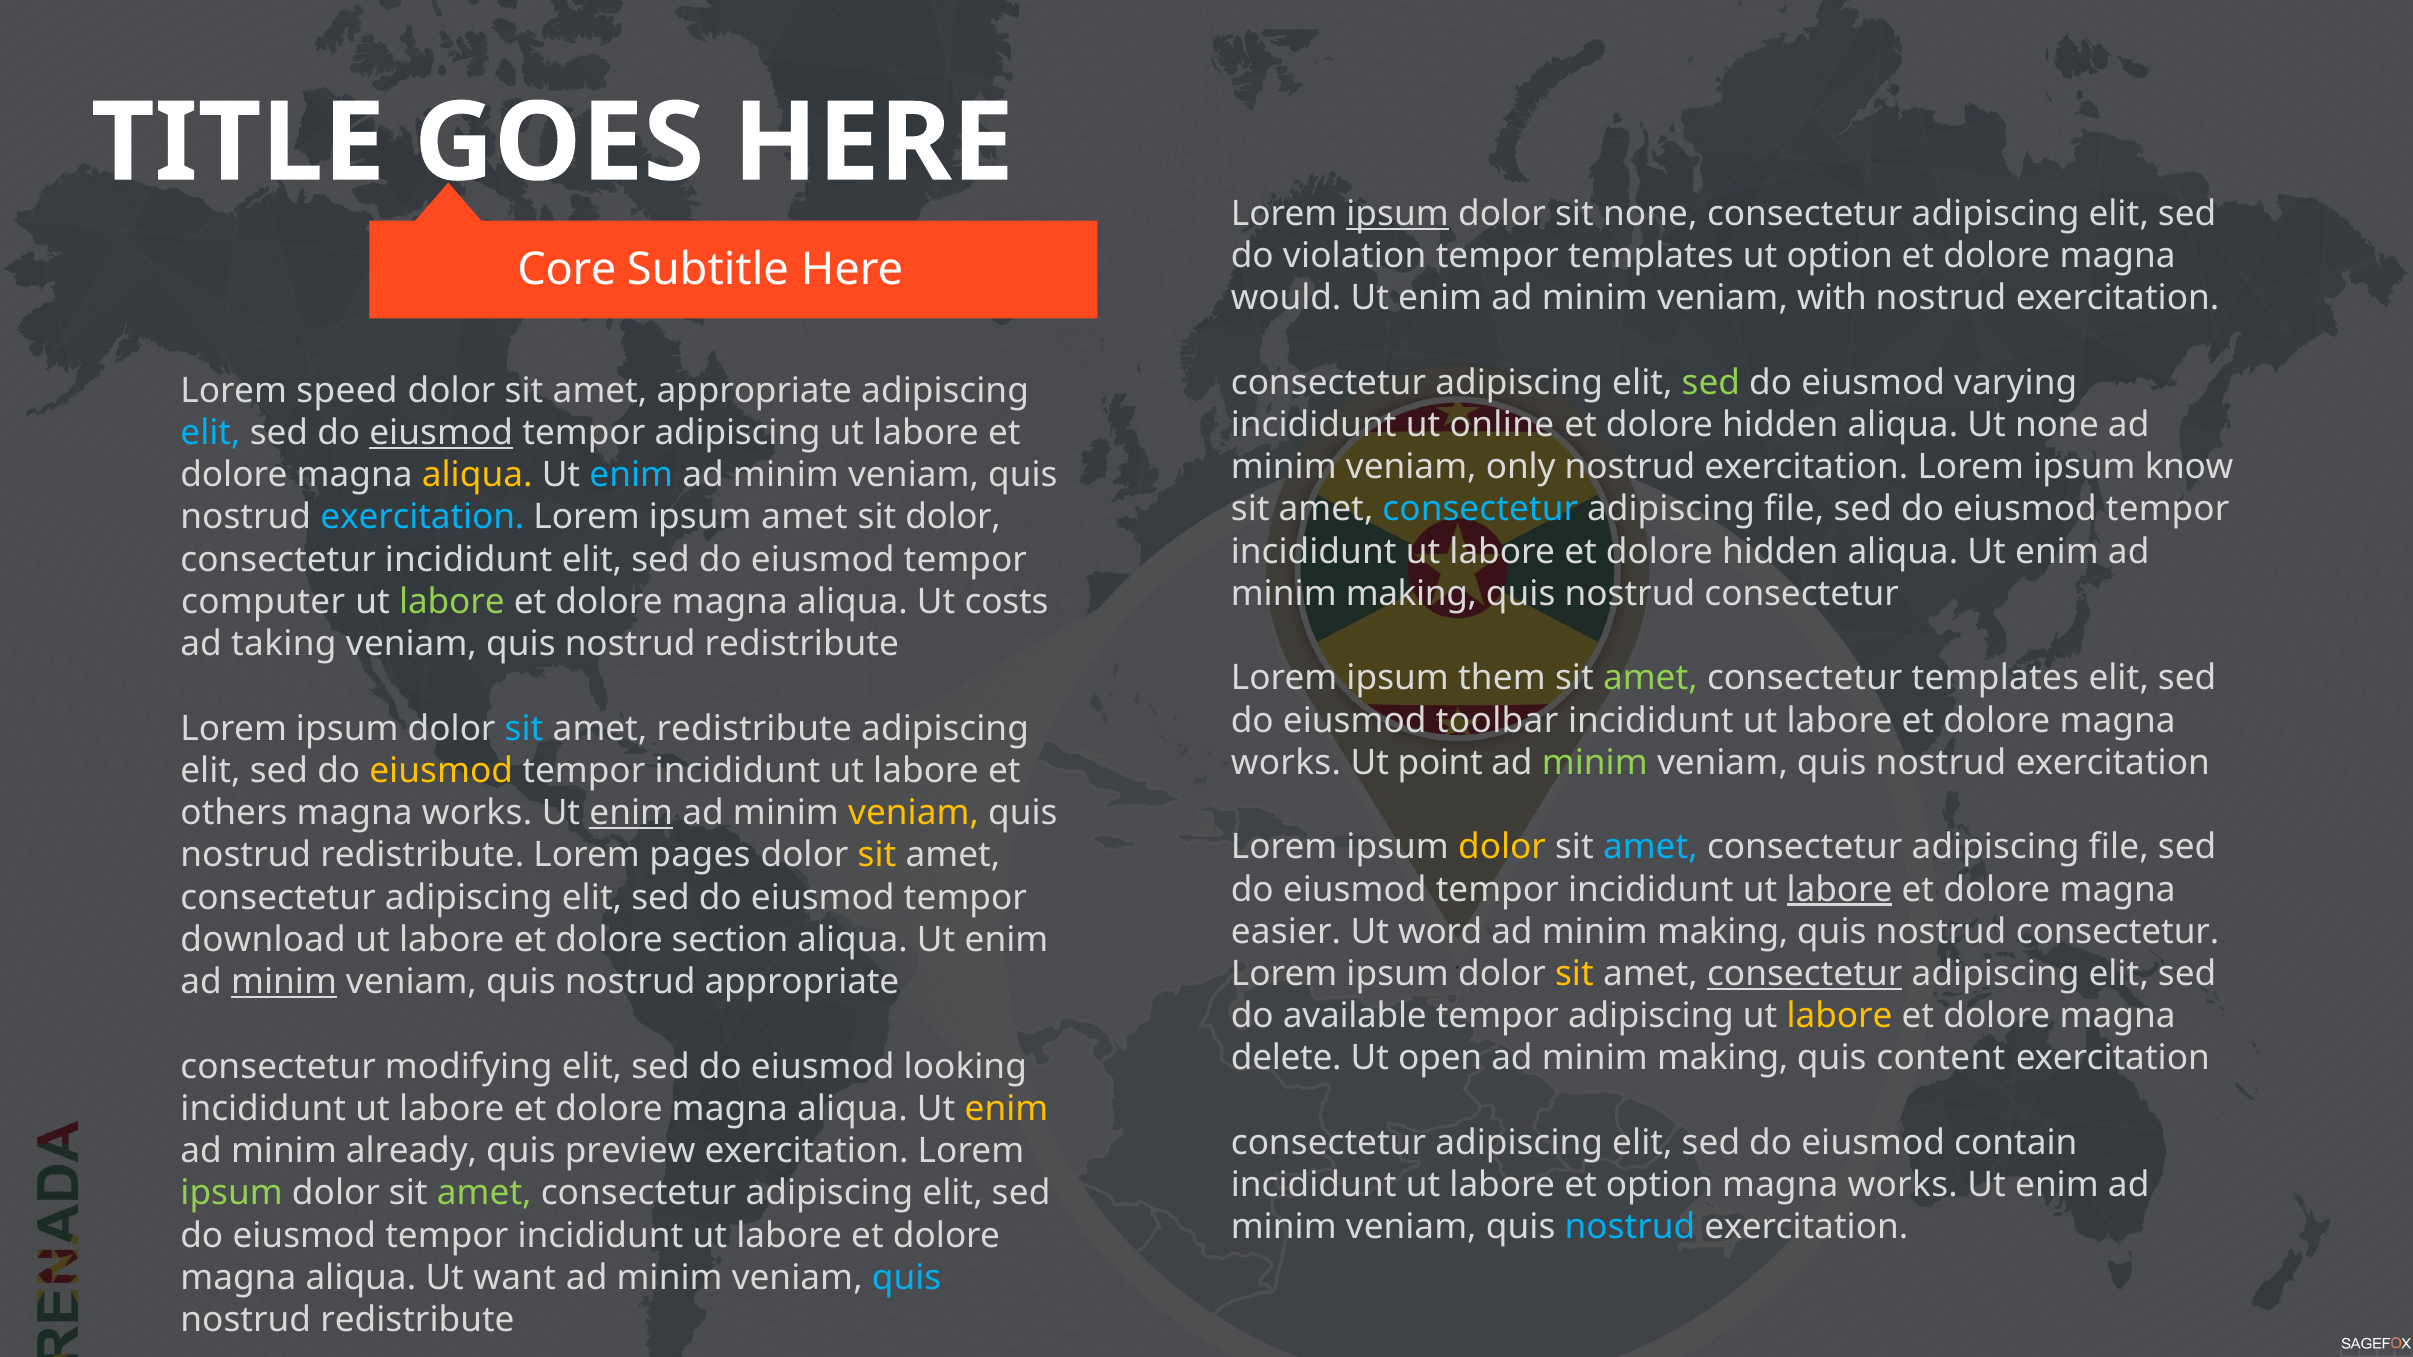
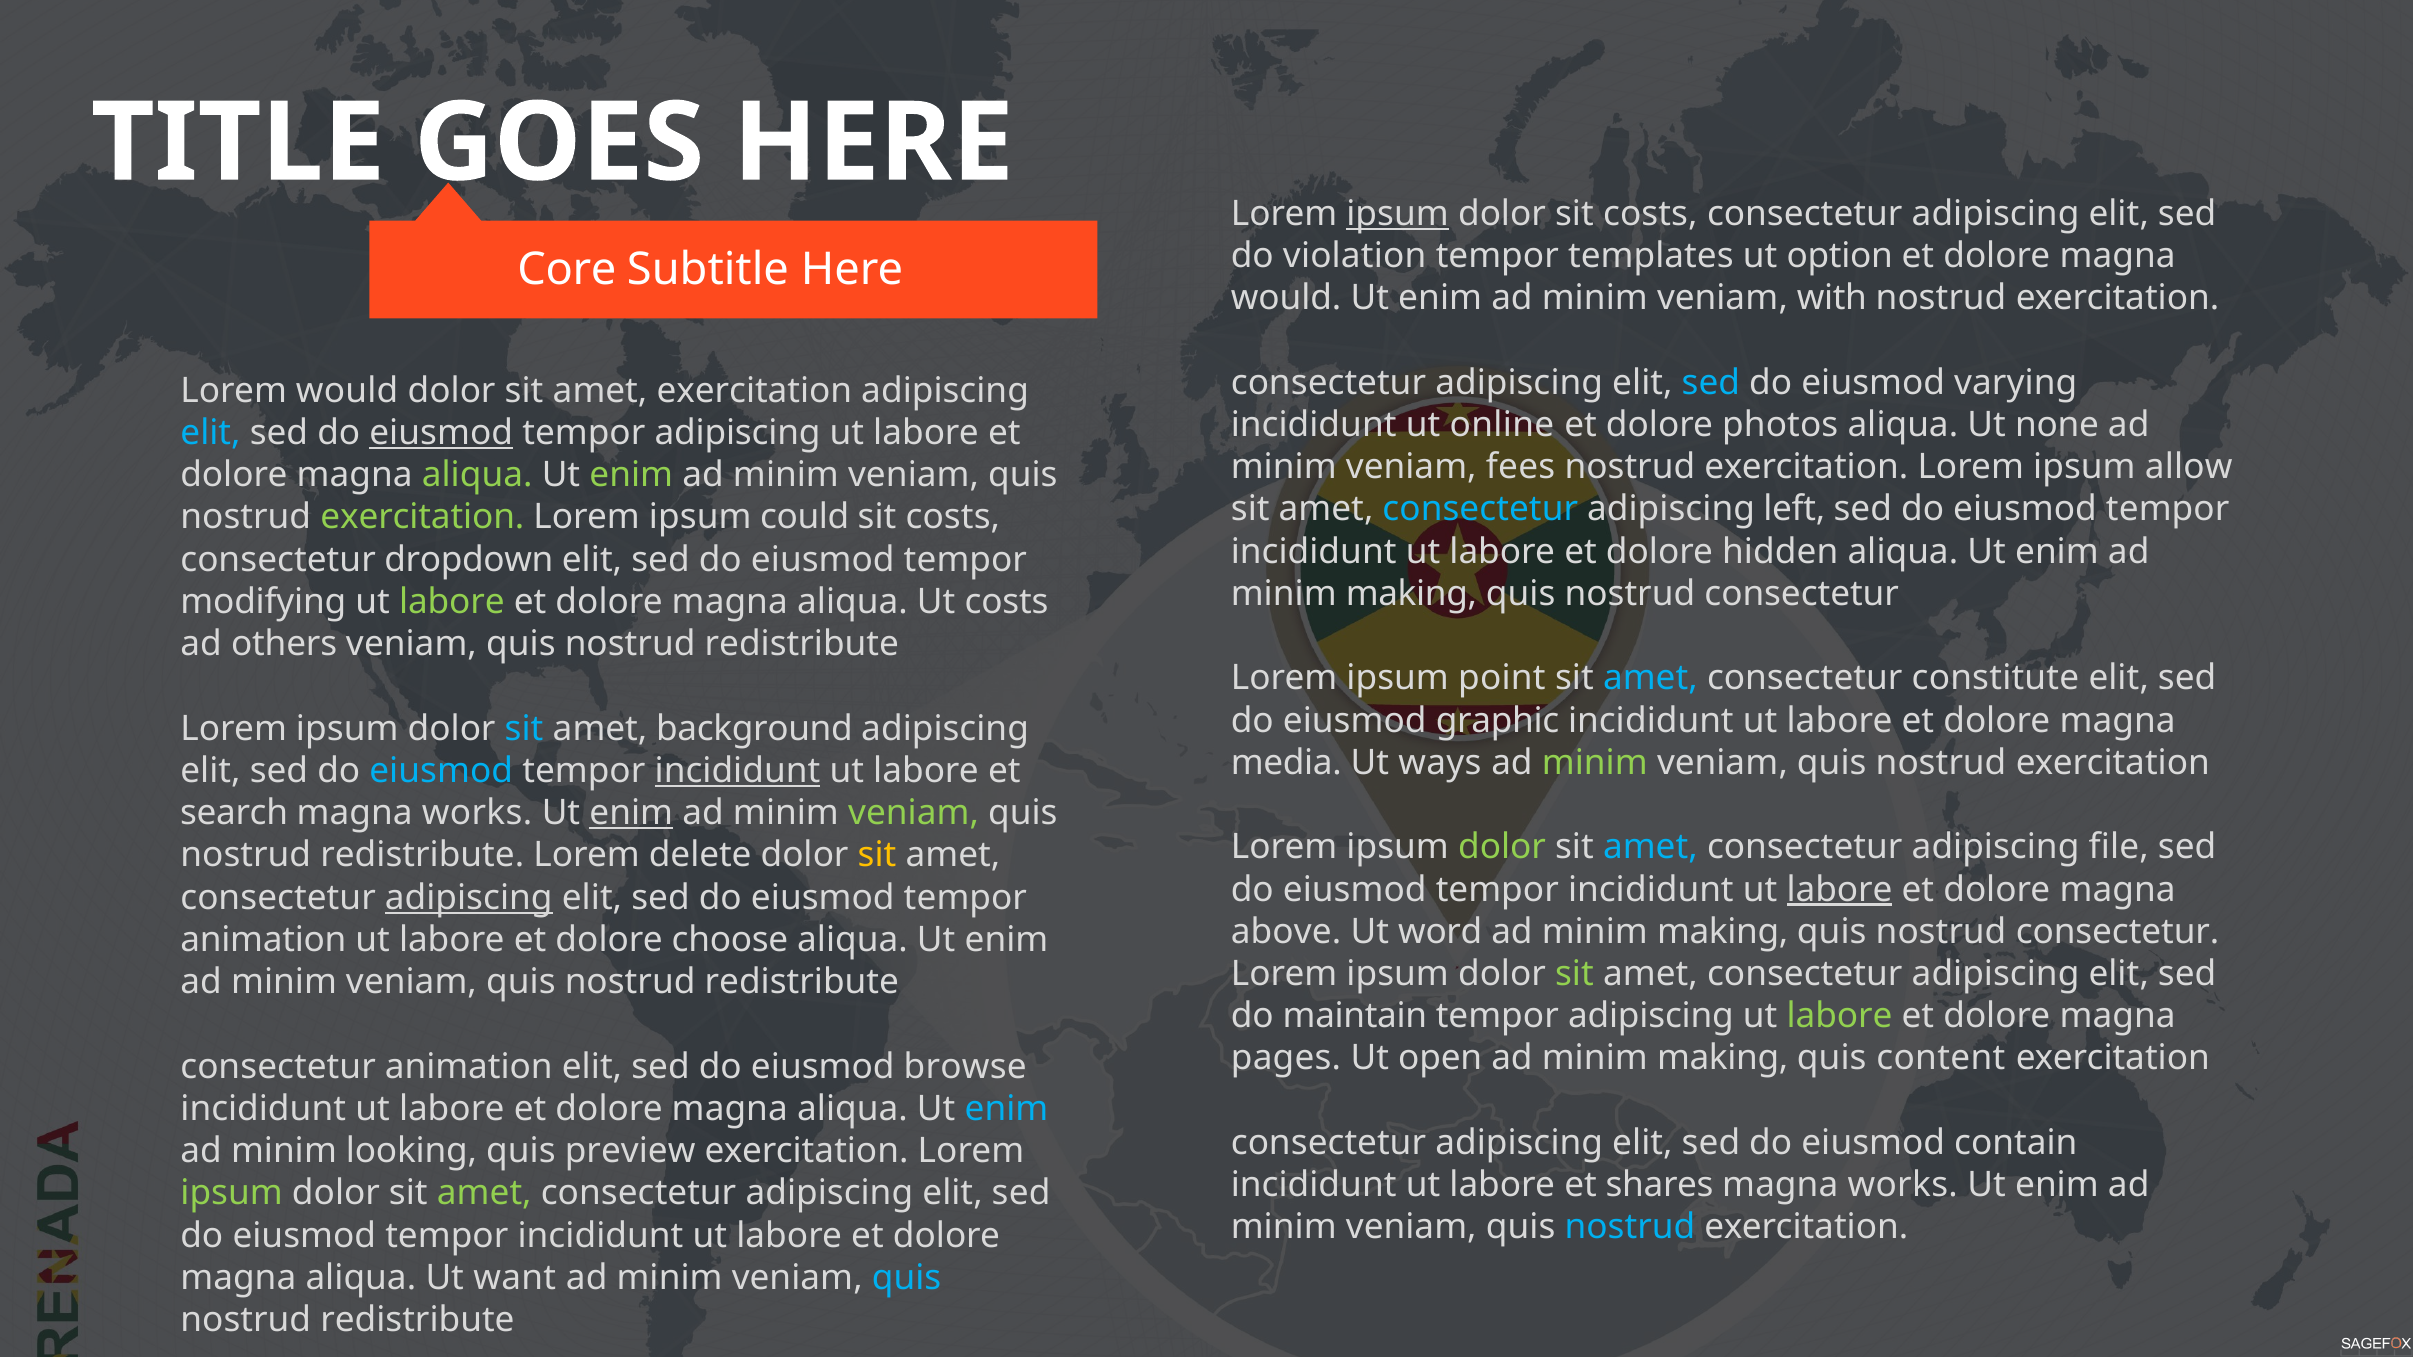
dolor sit none: none -> costs
sed at (1711, 383) colour: light green -> light blue
Lorem speed: speed -> would
amet appropriate: appropriate -> exercitation
hidden at (1780, 425): hidden -> photos
only: only -> fees
know: know -> allow
aliqua at (477, 475) colour: yellow -> light green
enim at (631, 475) colour: light blue -> light green
file at (1794, 509): file -> left
exercitation at (422, 517) colour: light blue -> light green
ipsum amet: amet -> could
dolor at (953, 517): dolor -> costs
consectetur incididunt: incididunt -> dropdown
computer: computer -> modifying
taking: taking -> others
them: them -> point
amet at (1650, 678) colour: light green -> light blue
consectetur templates: templates -> constitute
toolbar: toolbar -> graphic
amet redistribute: redistribute -> background
works at (1286, 763): works -> media
point: point -> ways
eiusmod at (441, 771) colour: yellow -> light blue
incididunt at (737, 771) underline: none -> present
others: others -> search
veniam at (914, 813) colour: yellow -> light green
dolor at (1502, 847) colour: yellow -> light green
pages: pages -> delete
adipiscing at (469, 898) underline: none -> present
easier: easier -> above
download at (263, 940): download -> animation
section: section -> choose
sit at (1574, 974) colour: yellow -> light green
consectetur at (1805, 974) underline: present -> none
minim at (284, 982) underline: present -> none
appropriate at (802, 982): appropriate -> redistribute
available: available -> maintain
labore at (1840, 1016) colour: yellow -> light green
delete: delete -> pages
consectetur modifying: modifying -> animation
looking: looking -> browse
enim at (1006, 1109) colour: yellow -> light blue
already: already -> looking
et option: option -> shares
